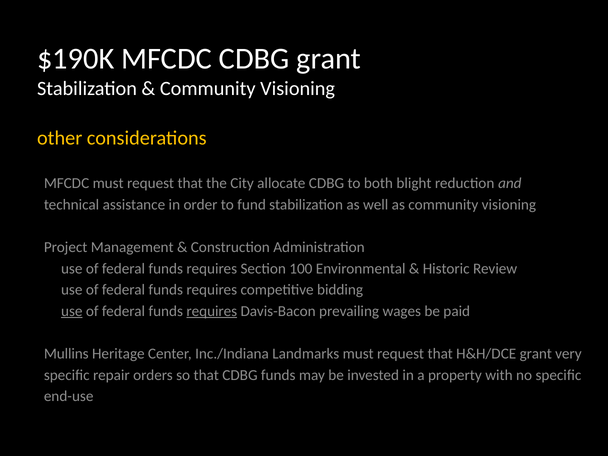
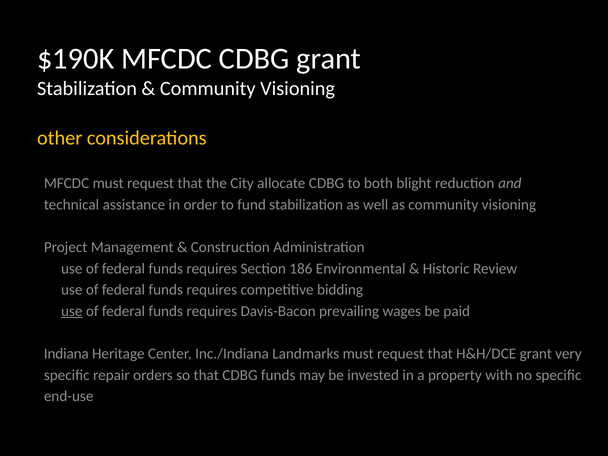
100: 100 -> 186
requires at (212, 311) underline: present -> none
Mullins: Mullins -> Indiana
